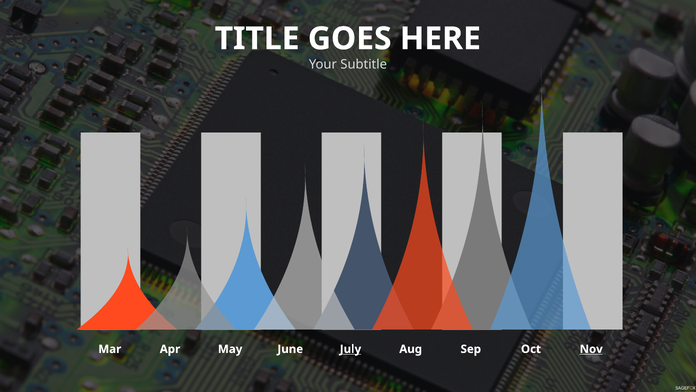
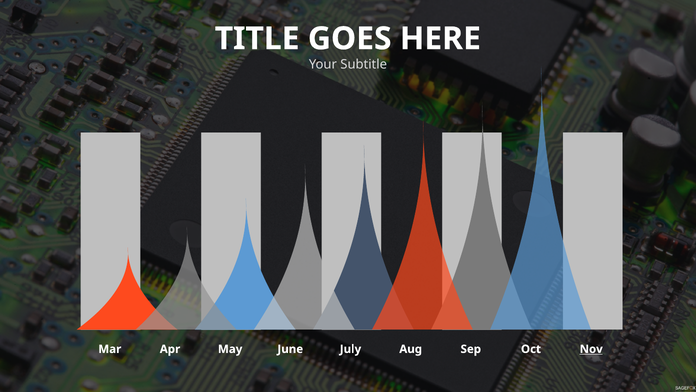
July underline: present -> none
